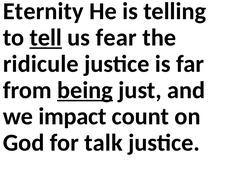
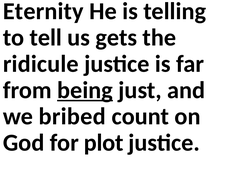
tell underline: present -> none
fear: fear -> gets
impact: impact -> bribed
talk: talk -> plot
